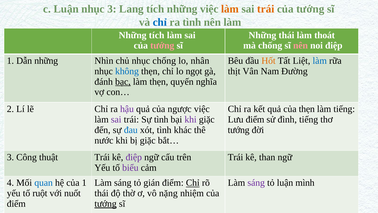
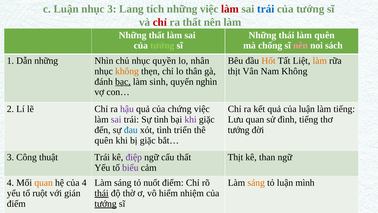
làm at (230, 9) colour: orange -> red
trái at (266, 9) colour: orange -> blue
chỉ at (160, 22) colour: blue -> red
ra tình: tình -> thất
Những tích: tích -> thất
làm thoát: thoát -> quên
tướng at (162, 46) colour: pink -> light green
noi điệp: điệp -> sách
nhục chống: chống -> quyền
làm at (320, 61) colour: blue -> orange
không at (127, 71) colour: blue -> orange
ngọt: ngọt -> thân
Nam Đường: Đường -> Không
làm thẹn: thẹn -> sinh
nghĩa: nghĩa -> nghìn
ngược: ngược -> chứng
của thẹn: thẹn -> luận
Lưu điểm: điểm -> quan
khác: khác -> triển
nước at (104, 140): nước -> quên
cấu trên: trên -> thất
Trái at (235, 157): Trái -> Thịt
quan at (44, 183) colour: blue -> orange
của 1: 1 -> 4
gián: gián -> nuốt
Chỉ at (193, 183) underline: present -> none
sáng at (256, 183) colour: purple -> orange
nuốt: nuốt -> gián
thái at (102, 193) underline: none -> present
nặng: nặng -> hiểm
